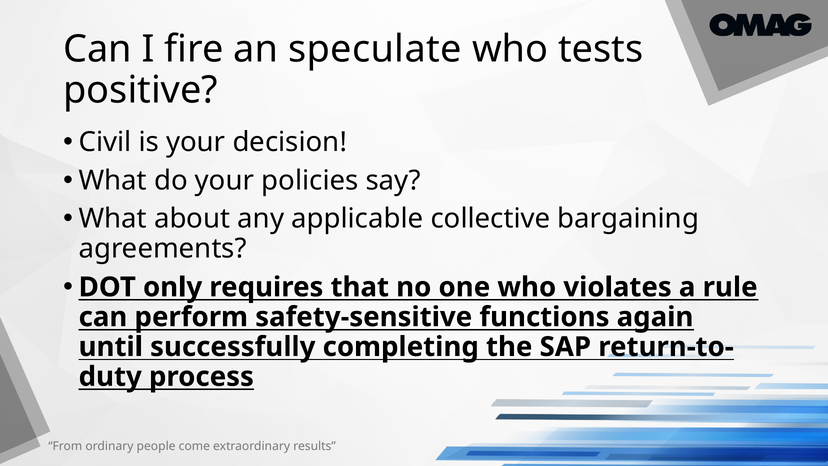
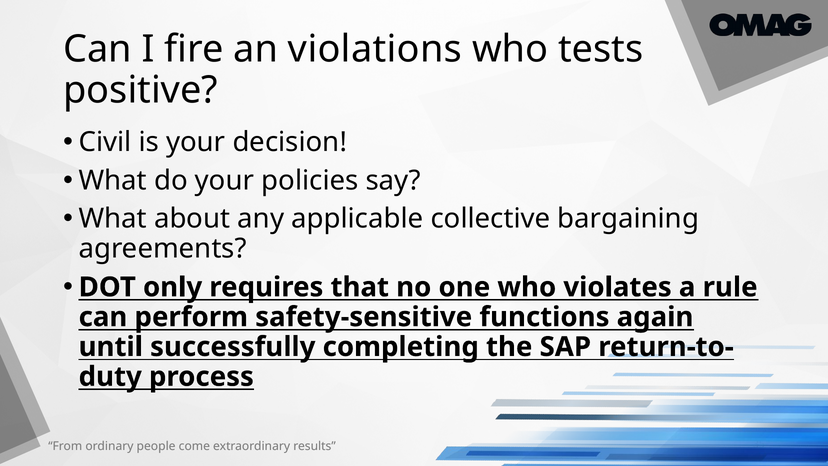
speculate: speculate -> violations
